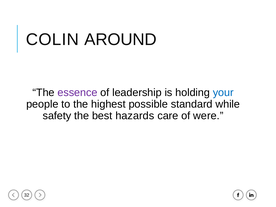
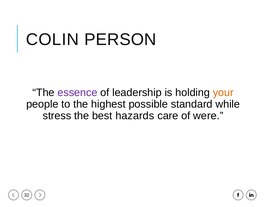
AROUND: AROUND -> PERSON
your colour: blue -> orange
safety: safety -> stress
